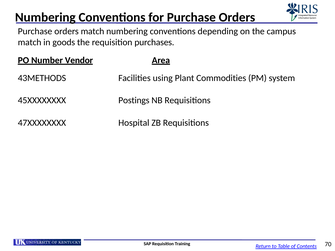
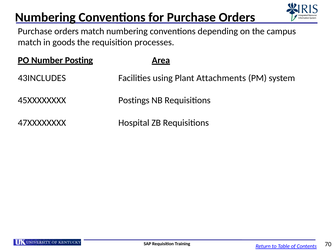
purchases: purchases -> processes
Vendor: Vendor -> Posting
43METHODS: 43METHODS -> 43INCLUDES
Commodities: Commodities -> Attachments
